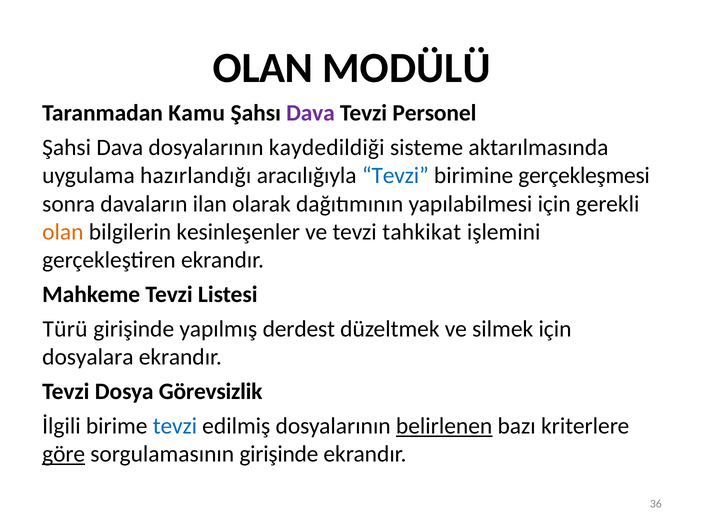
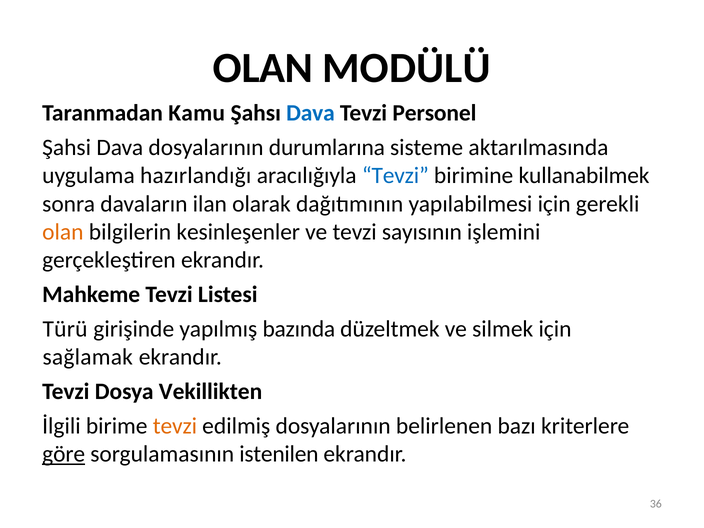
Dava at (310, 113) colour: purple -> blue
kaydedildiği: kaydedildiği -> durumlarına
gerçekleşmesi: gerçekleşmesi -> kullanabilmek
tahkikat: tahkikat -> sayısının
derdest: derdest -> bazında
dosyalara: dosyalara -> sağlamak
Görevsizlik: Görevsizlik -> Vekillikten
tevzi at (175, 426) colour: blue -> orange
belirlenen underline: present -> none
sorgulamasının girişinde: girişinde -> istenilen
